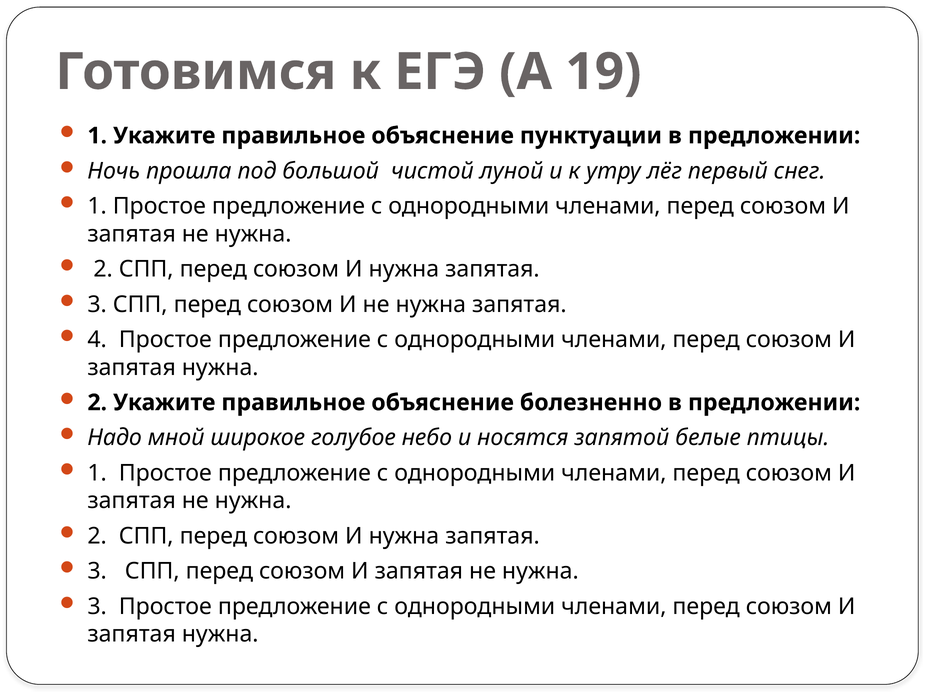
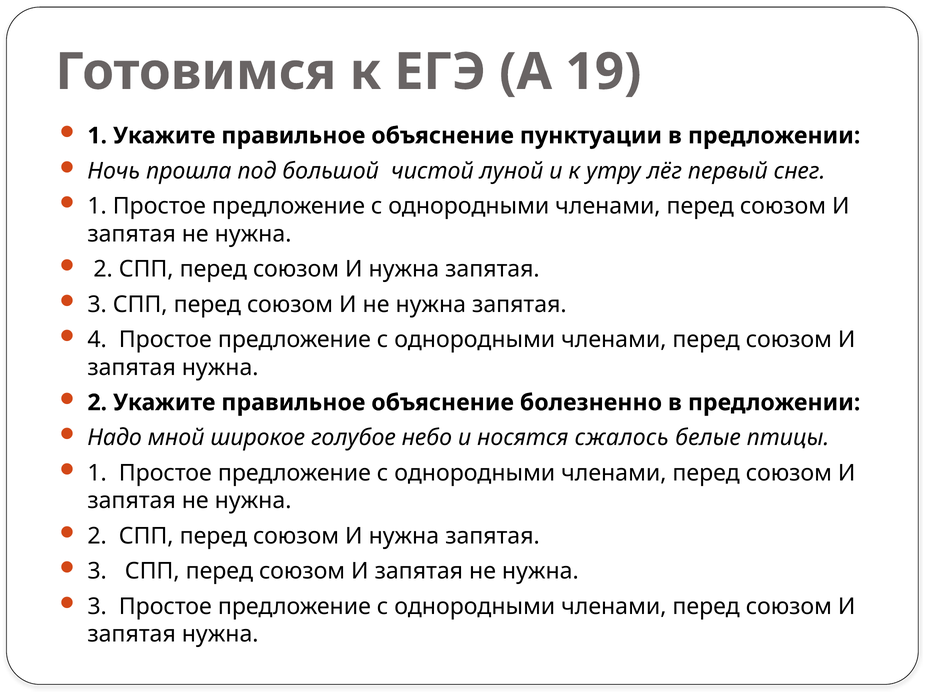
запятой: запятой -> сжалось
